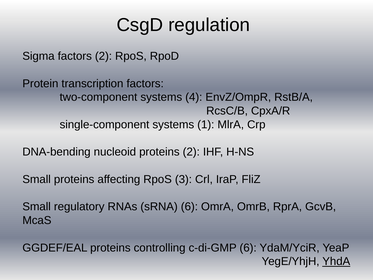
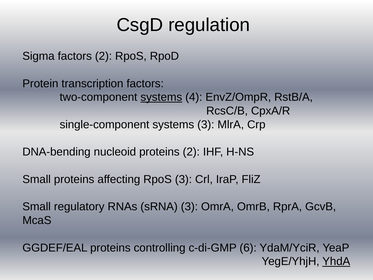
systems at (161, 97) underline: none -> present
systems 1: 1 -> 3
sRNA 6: 6 -> 3
